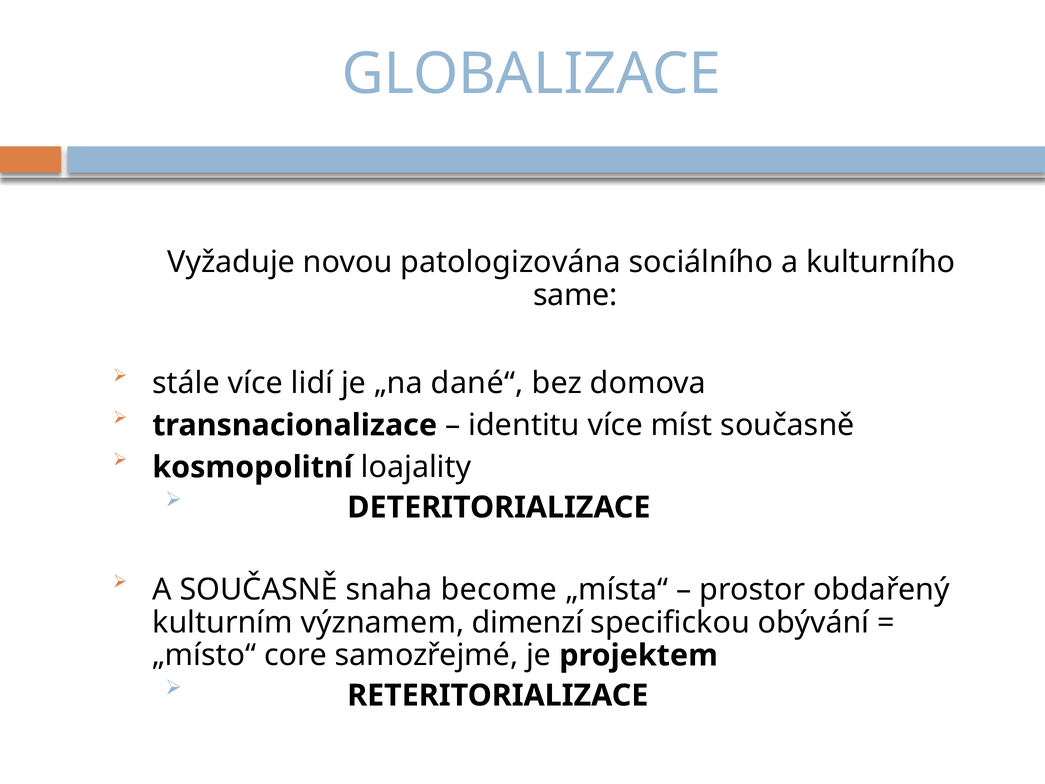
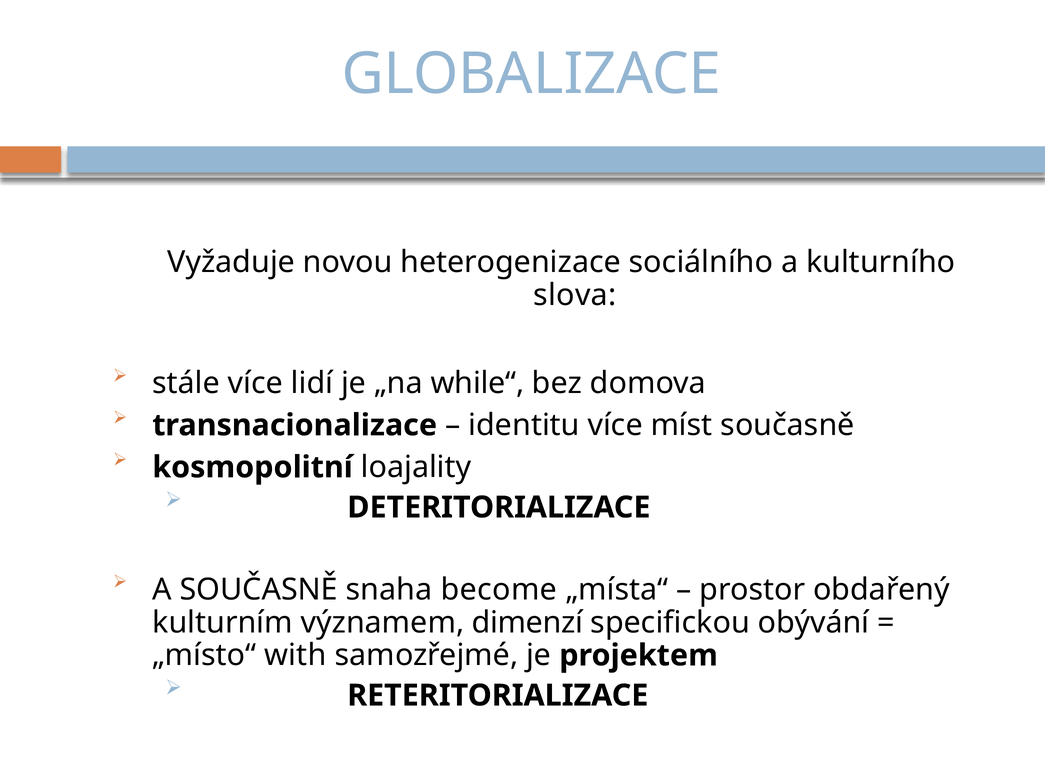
patologizována: patologizována -> heterogenizace
same: same -> slova
dané“: dané“ -> while“
core: core -> with
